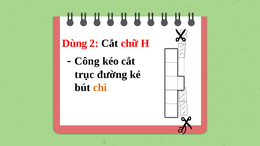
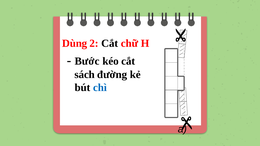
Công: Công -> Bước
trục: trục -> sách
chì colour: orange -> blue
